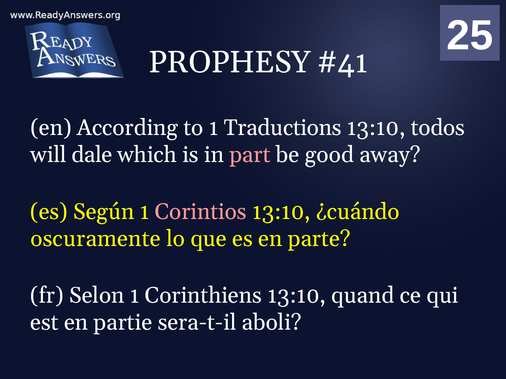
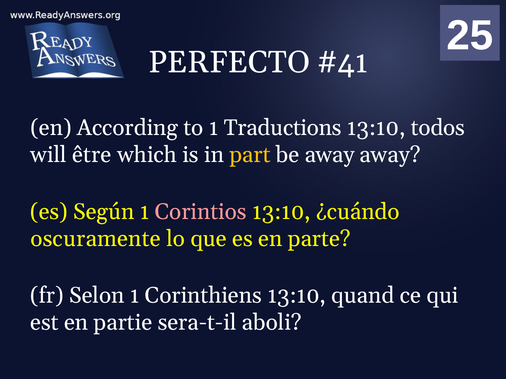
PROPHESY: PROPHESY -> PERFECTO
dale: dale -> être
part colour: pink -> yellow
be good: good -> away
